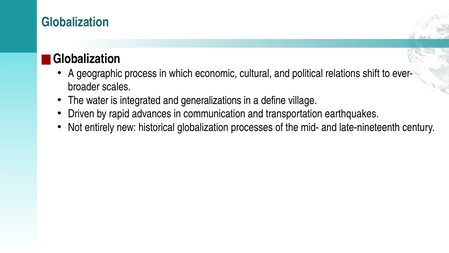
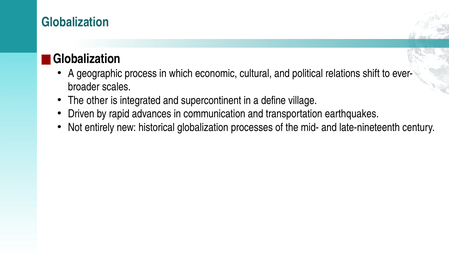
water: water -> other
generalizations: generalizations -> supercontinent
